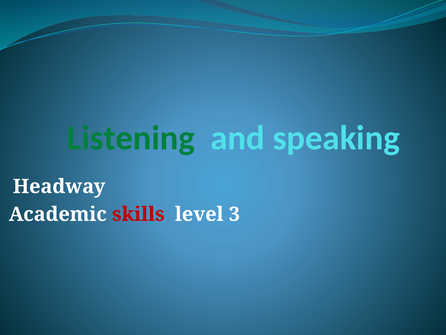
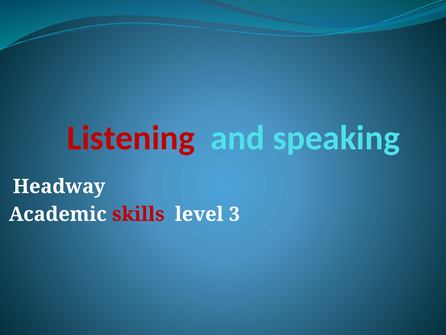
Listening colour: green -> red
